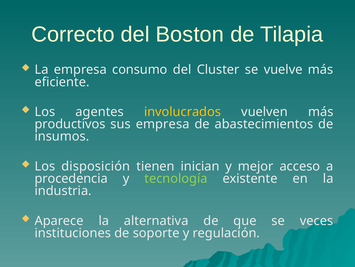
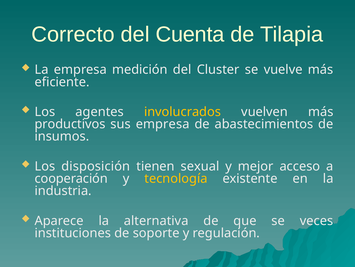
Boston: Boston -> Cuenta
consumo: consumo -> medición
inician: inician -> sexual
procedencia: procedencia -> cooperación
tecnología colour: light green -> yellow
